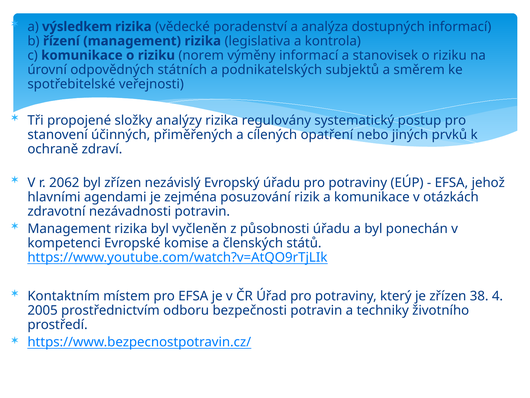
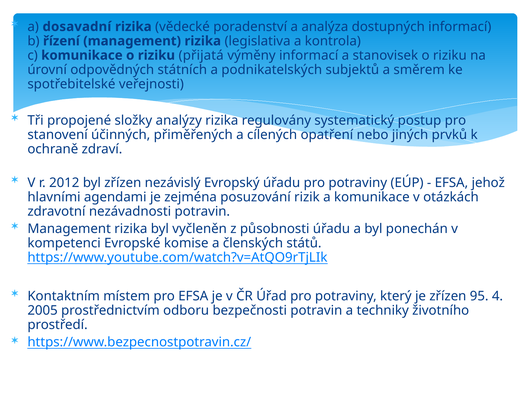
výsledkem: výsledkem -> dosavadní
norem: norem -> přijatá
2062: 2062 -> 2012
38: 38 -> 95
